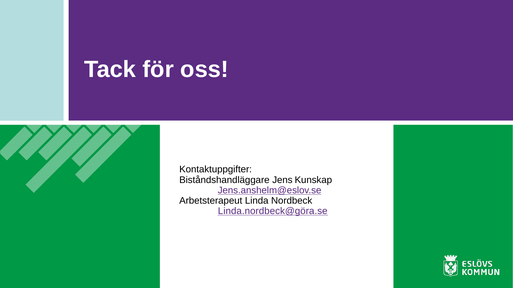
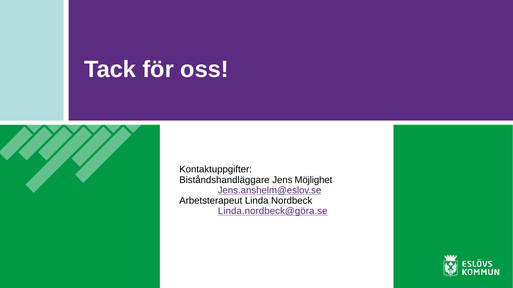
Kunskap: Kunskap -> Möjlighet
